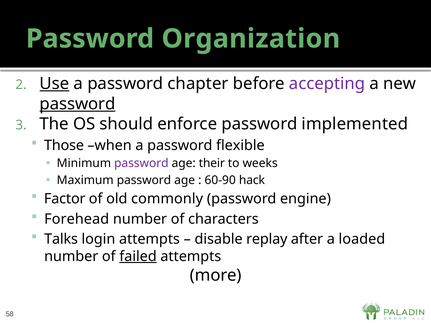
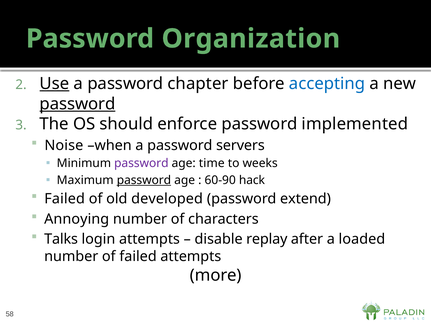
accepting colour: purple -> blue
Those: Those -> Noise
flexible: flexible -> servers
their: their -> time
password at (144, 180) underline: none -> present
Factor at (65, 199): Factor -> Failed
commonly: commonly -> developed
engine: engine -> extend
Forehead: Forehead -> Annoying
failed at (138, 257) underline: present -> none
